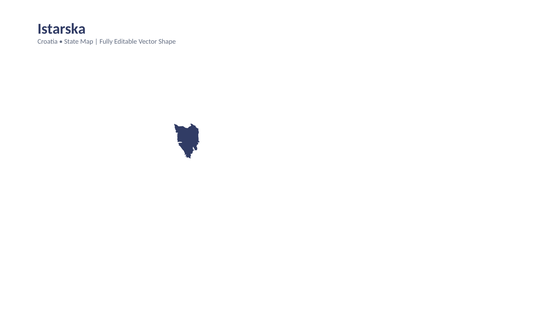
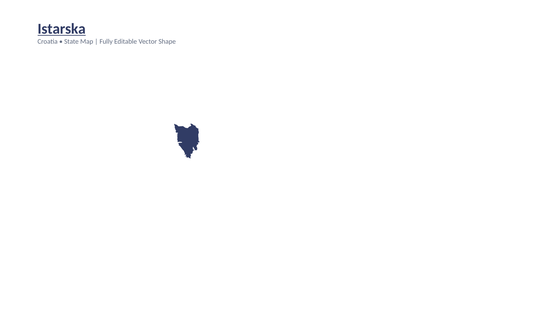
Istarska underline: none -> present
